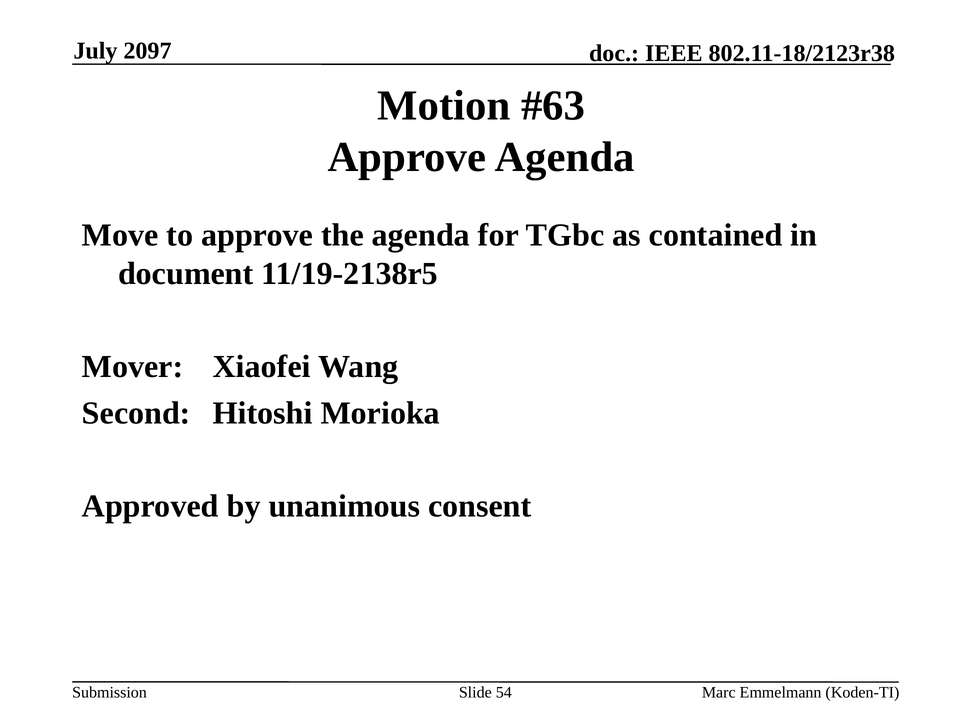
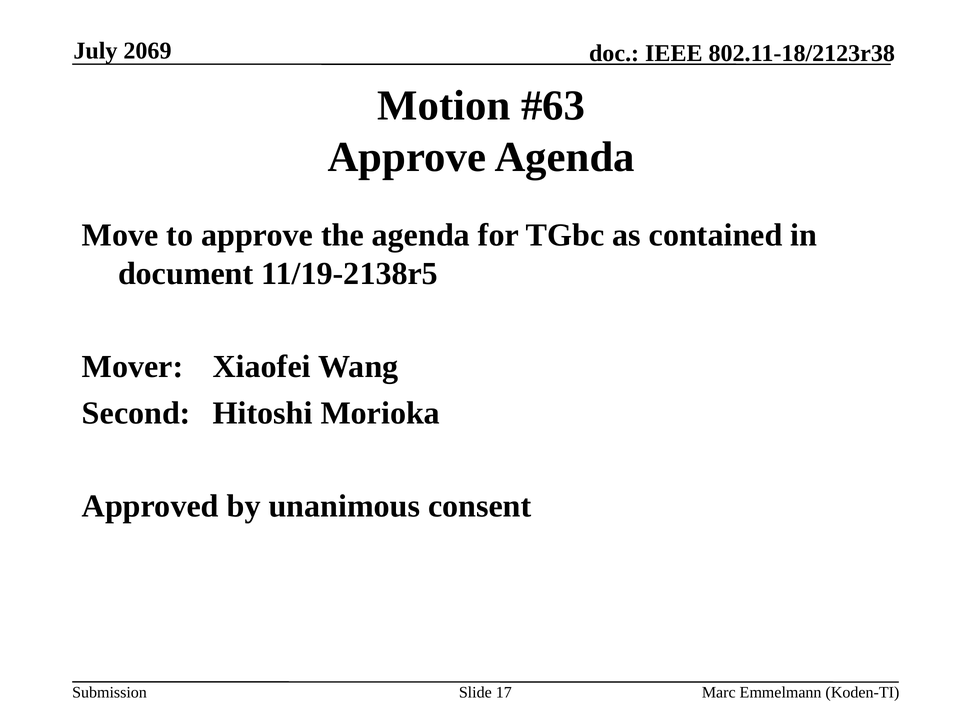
2097: 2097 -> 2069
54: 54 -> 17
